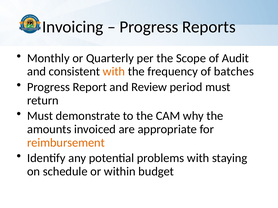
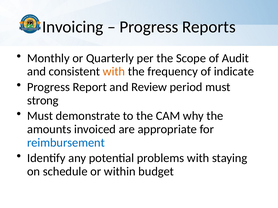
batches: batches -> indicate
return: return -> strong
reimbursement colour: orange -> blue
